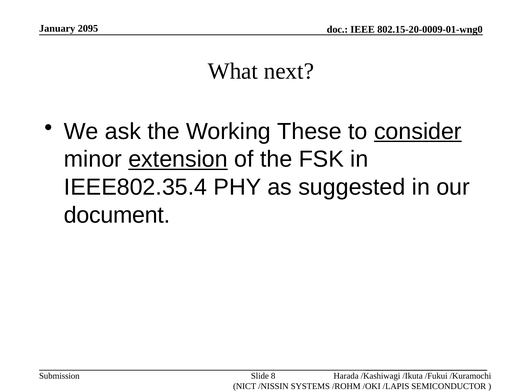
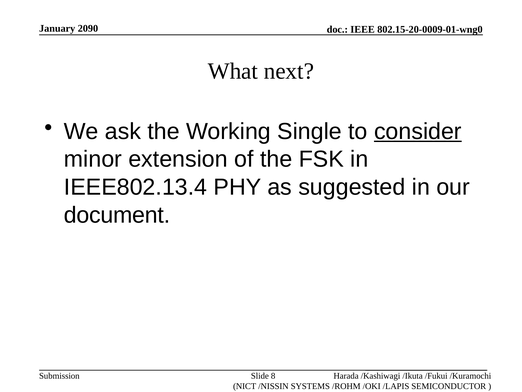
2095: 2095 -> 2090
These: These -> Single
extension underline: present -> none
IEEE802.35.4: IEEE802.35.4 -> IEEE802.13.4
